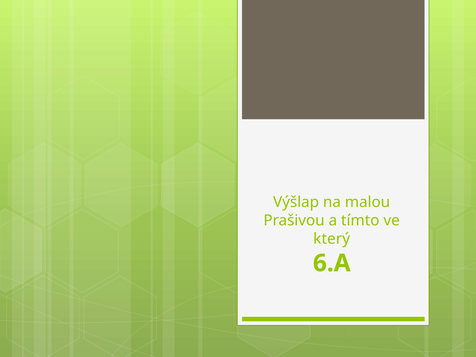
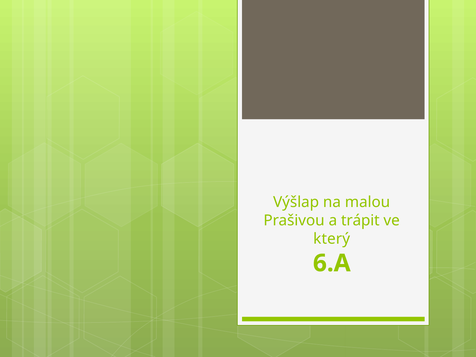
tímto: tímto -> trápit
